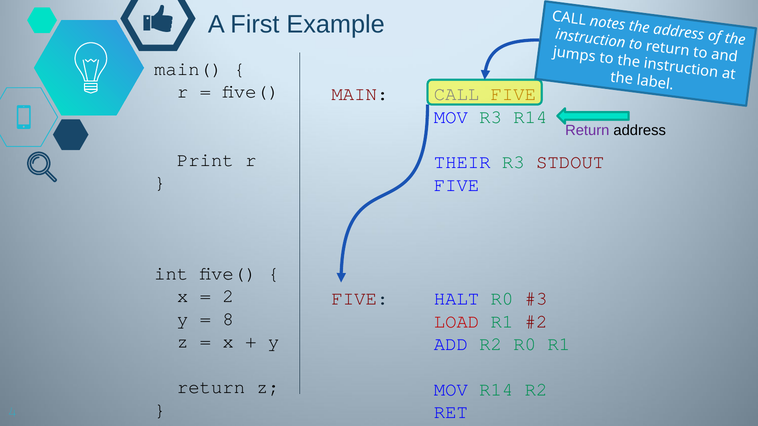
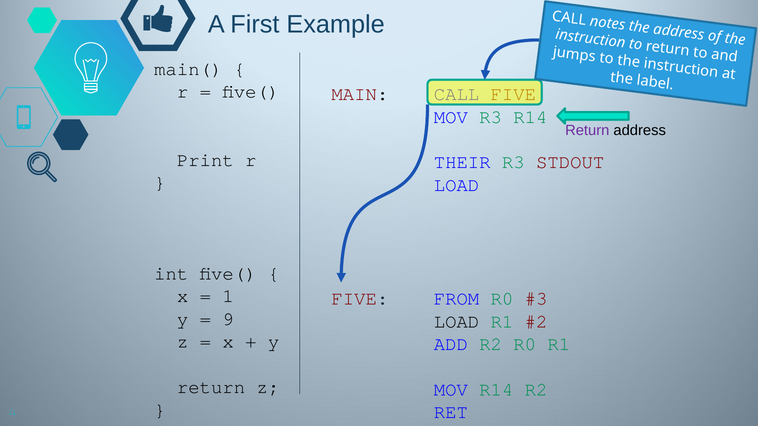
FIVE at (457, 185): FIVE -> LOAD
2: 2 -> 1
HALT: HALT -> FROM
8: 8 -> 9
LOAD at (457, 322) colour: red -> black
